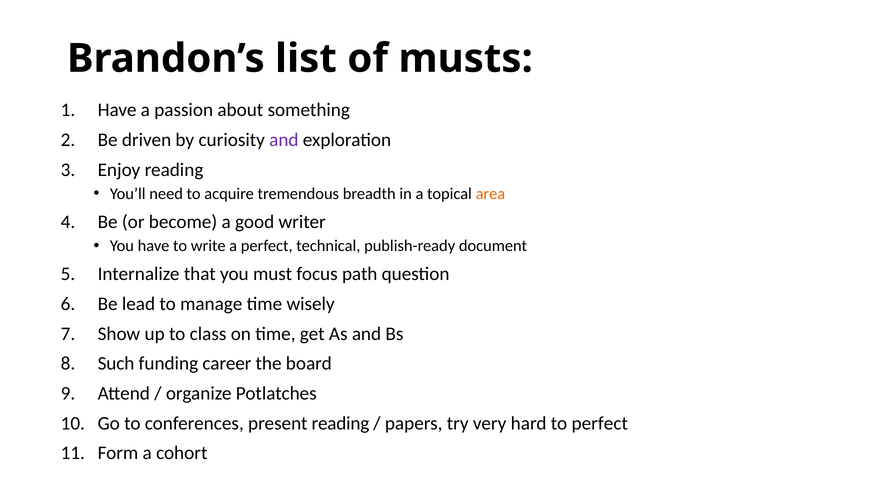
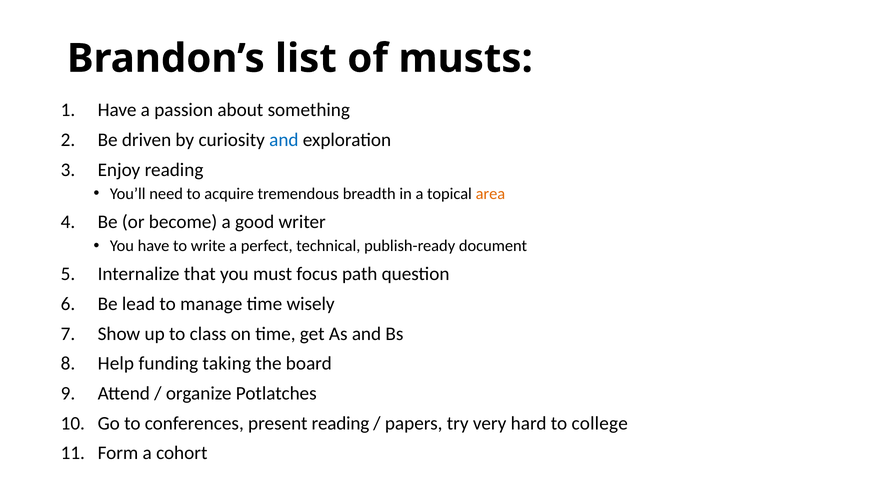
and at (284, 140) colour: purple -> blue
Such: Such -> Help
career: career -> taking
to perfect: perfect -> college
